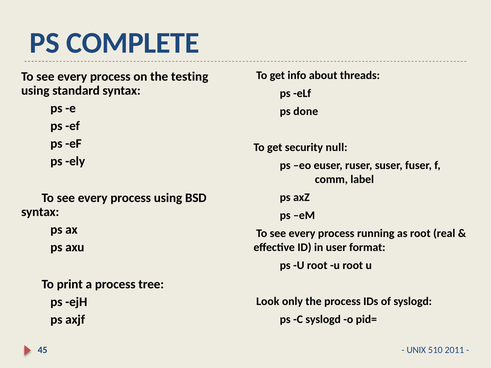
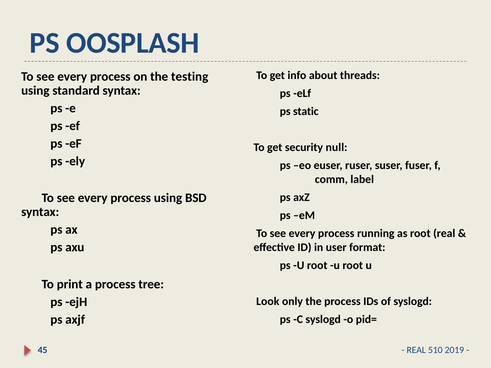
COMPLETE: COMPLETE -> OOSPLASH
done: done -> static
UNIX at (416, 350): UNIX -> REAL
2011: 2011 -> 2019
